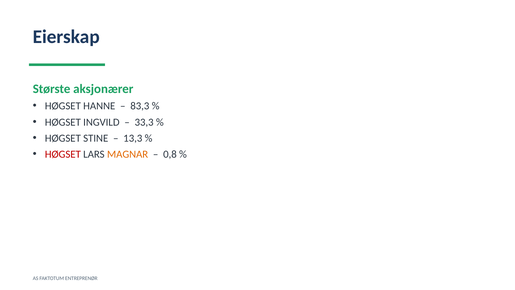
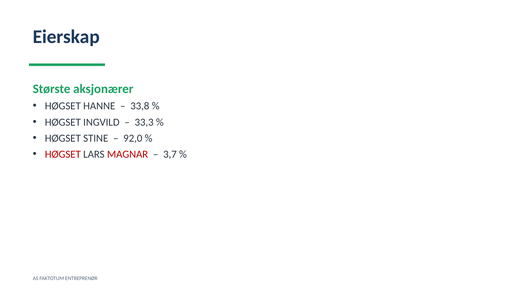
83,3: 83,3 -> 33,8
13,3: 13,3 -> 92,0
MAGNAR colour: orange -> red
0,8: 0,8 -> 3,7
